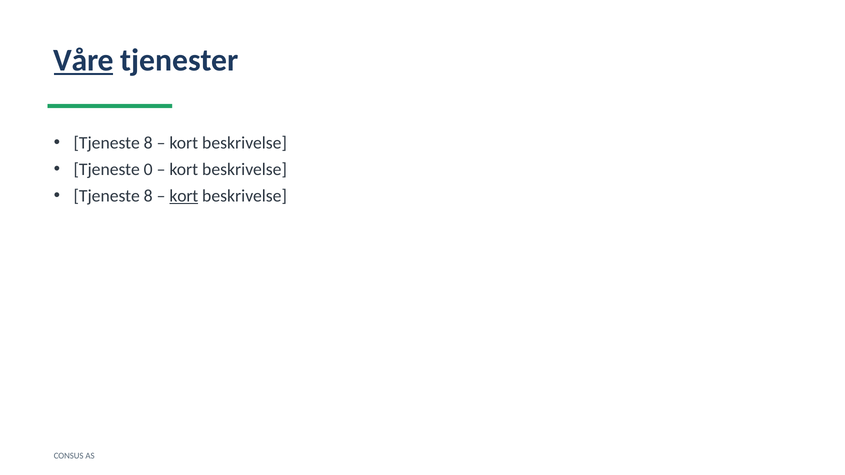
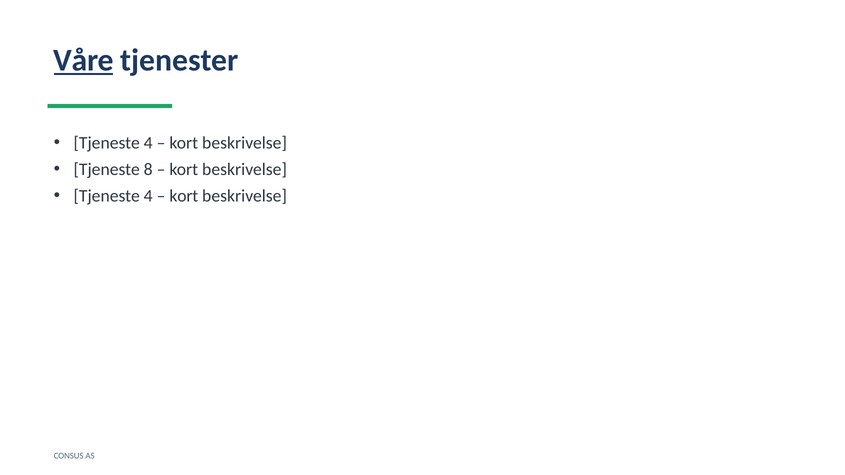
8 at (148, 143): 8 -> 4
0: 0 -> 8
8 at (148, 196): 8 -> 4
kort at (184, 196) underline: present -> none
